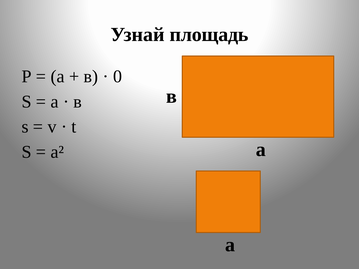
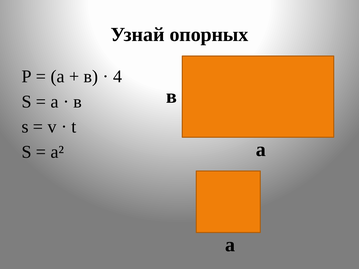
площадь: площадь -> опорных
0: 0 -> 4
